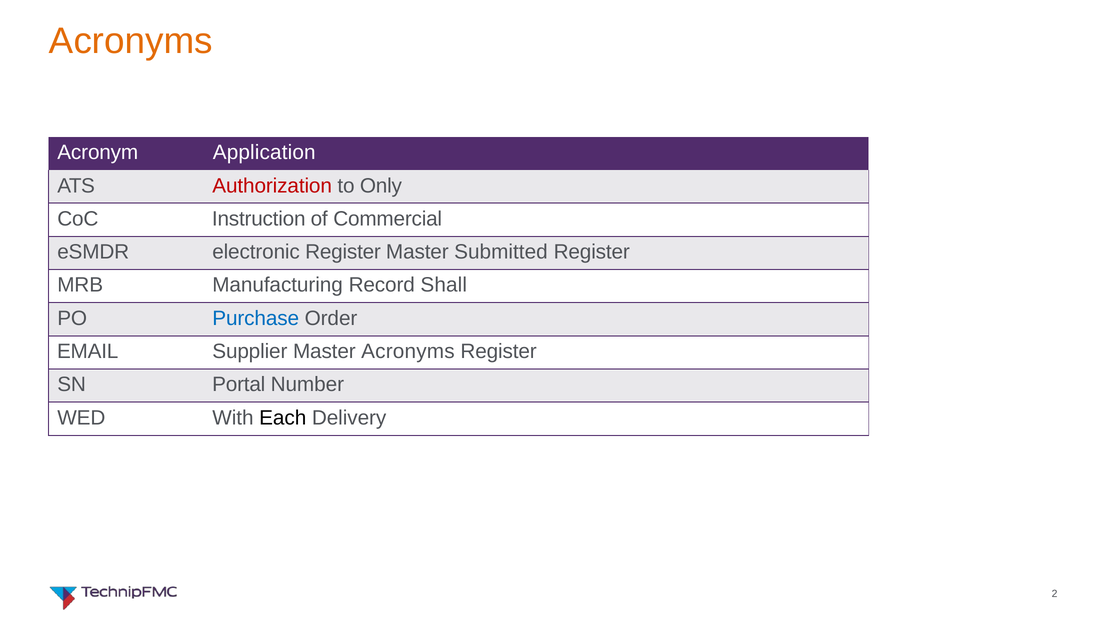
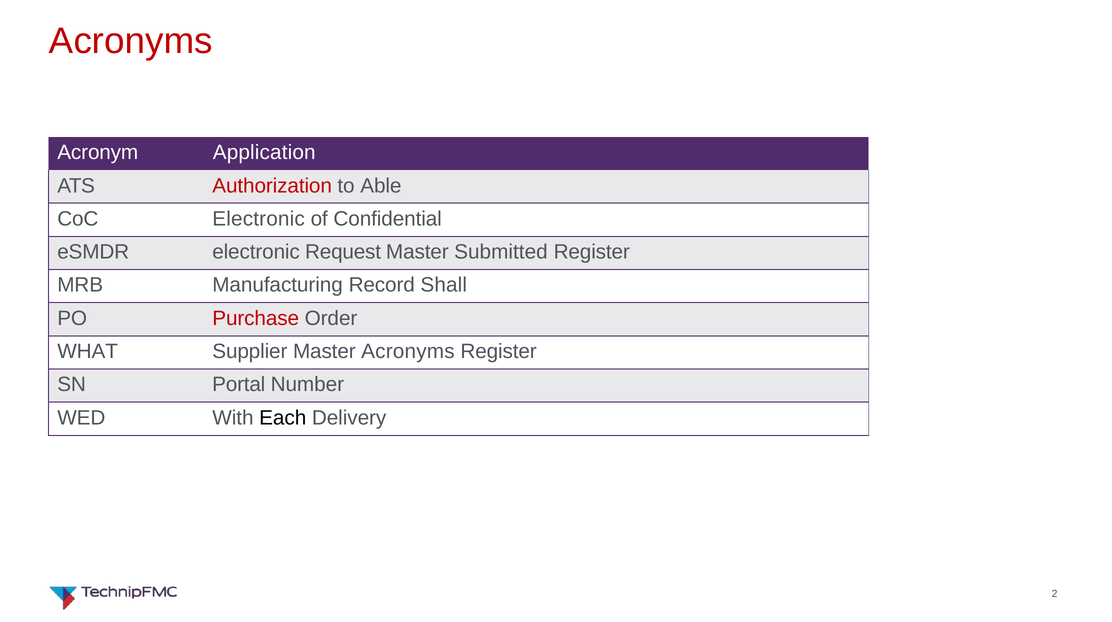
Acronyms at (131, 41) colour: orange -> red
Only: Only -> Able
CoC Instruction: Instruction -> Electronic
Commercial: Commercial -> Confidential
electronic Register: Register -> Request
Purchase colour: blue -> red
EMAIL: EMAIL -> WHAT
